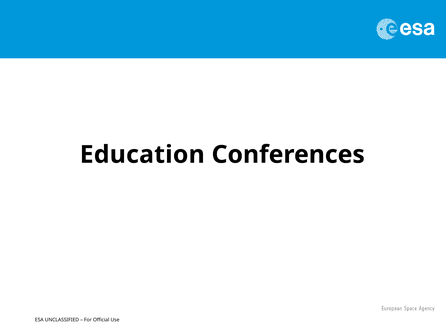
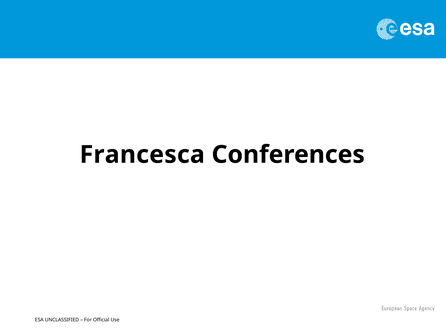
Education: Education -> Francesca
